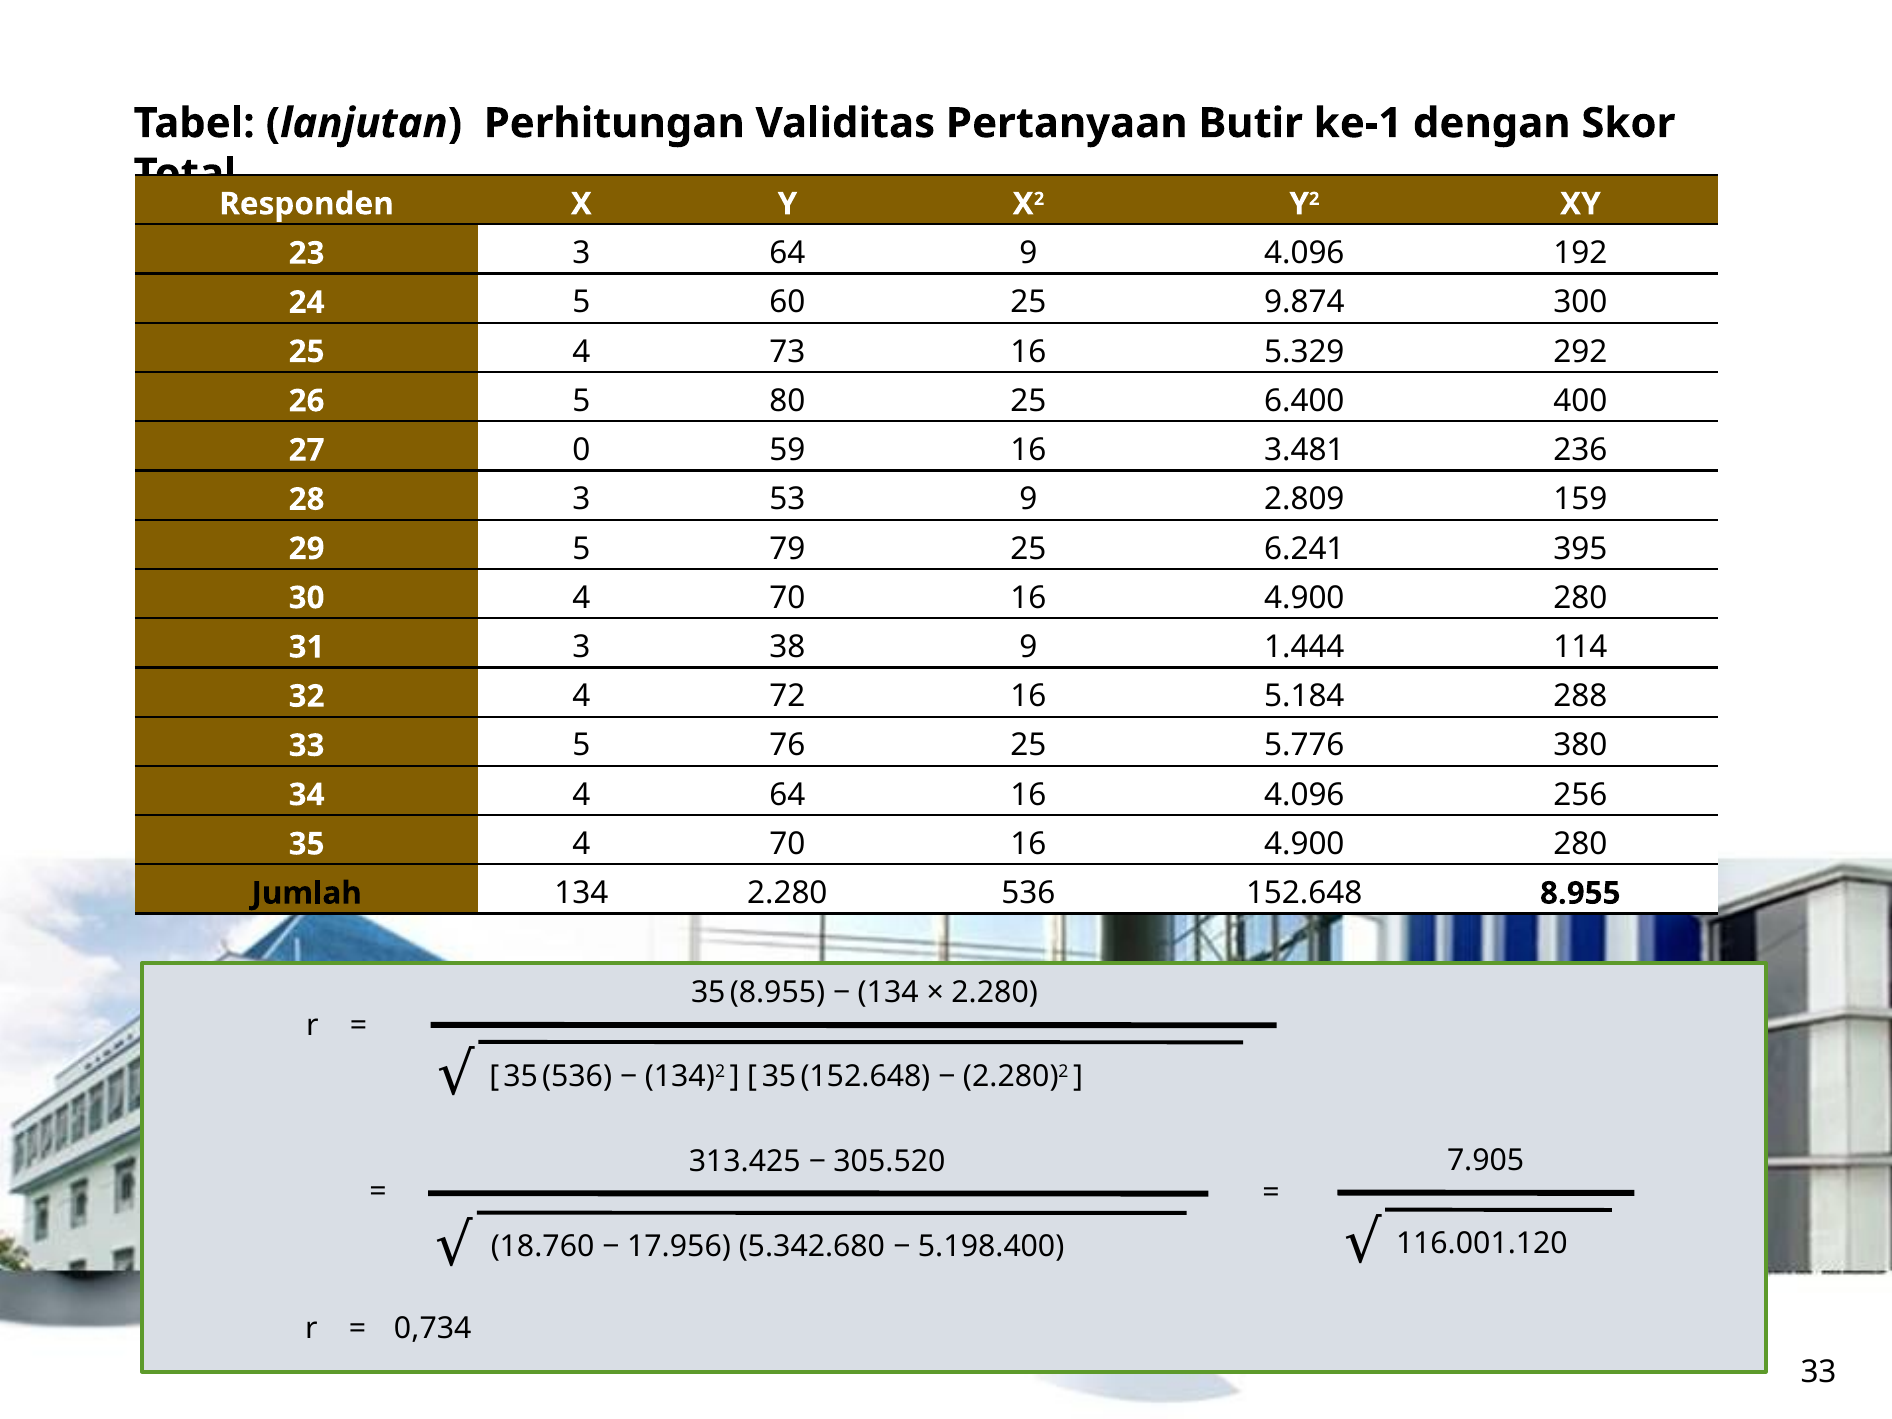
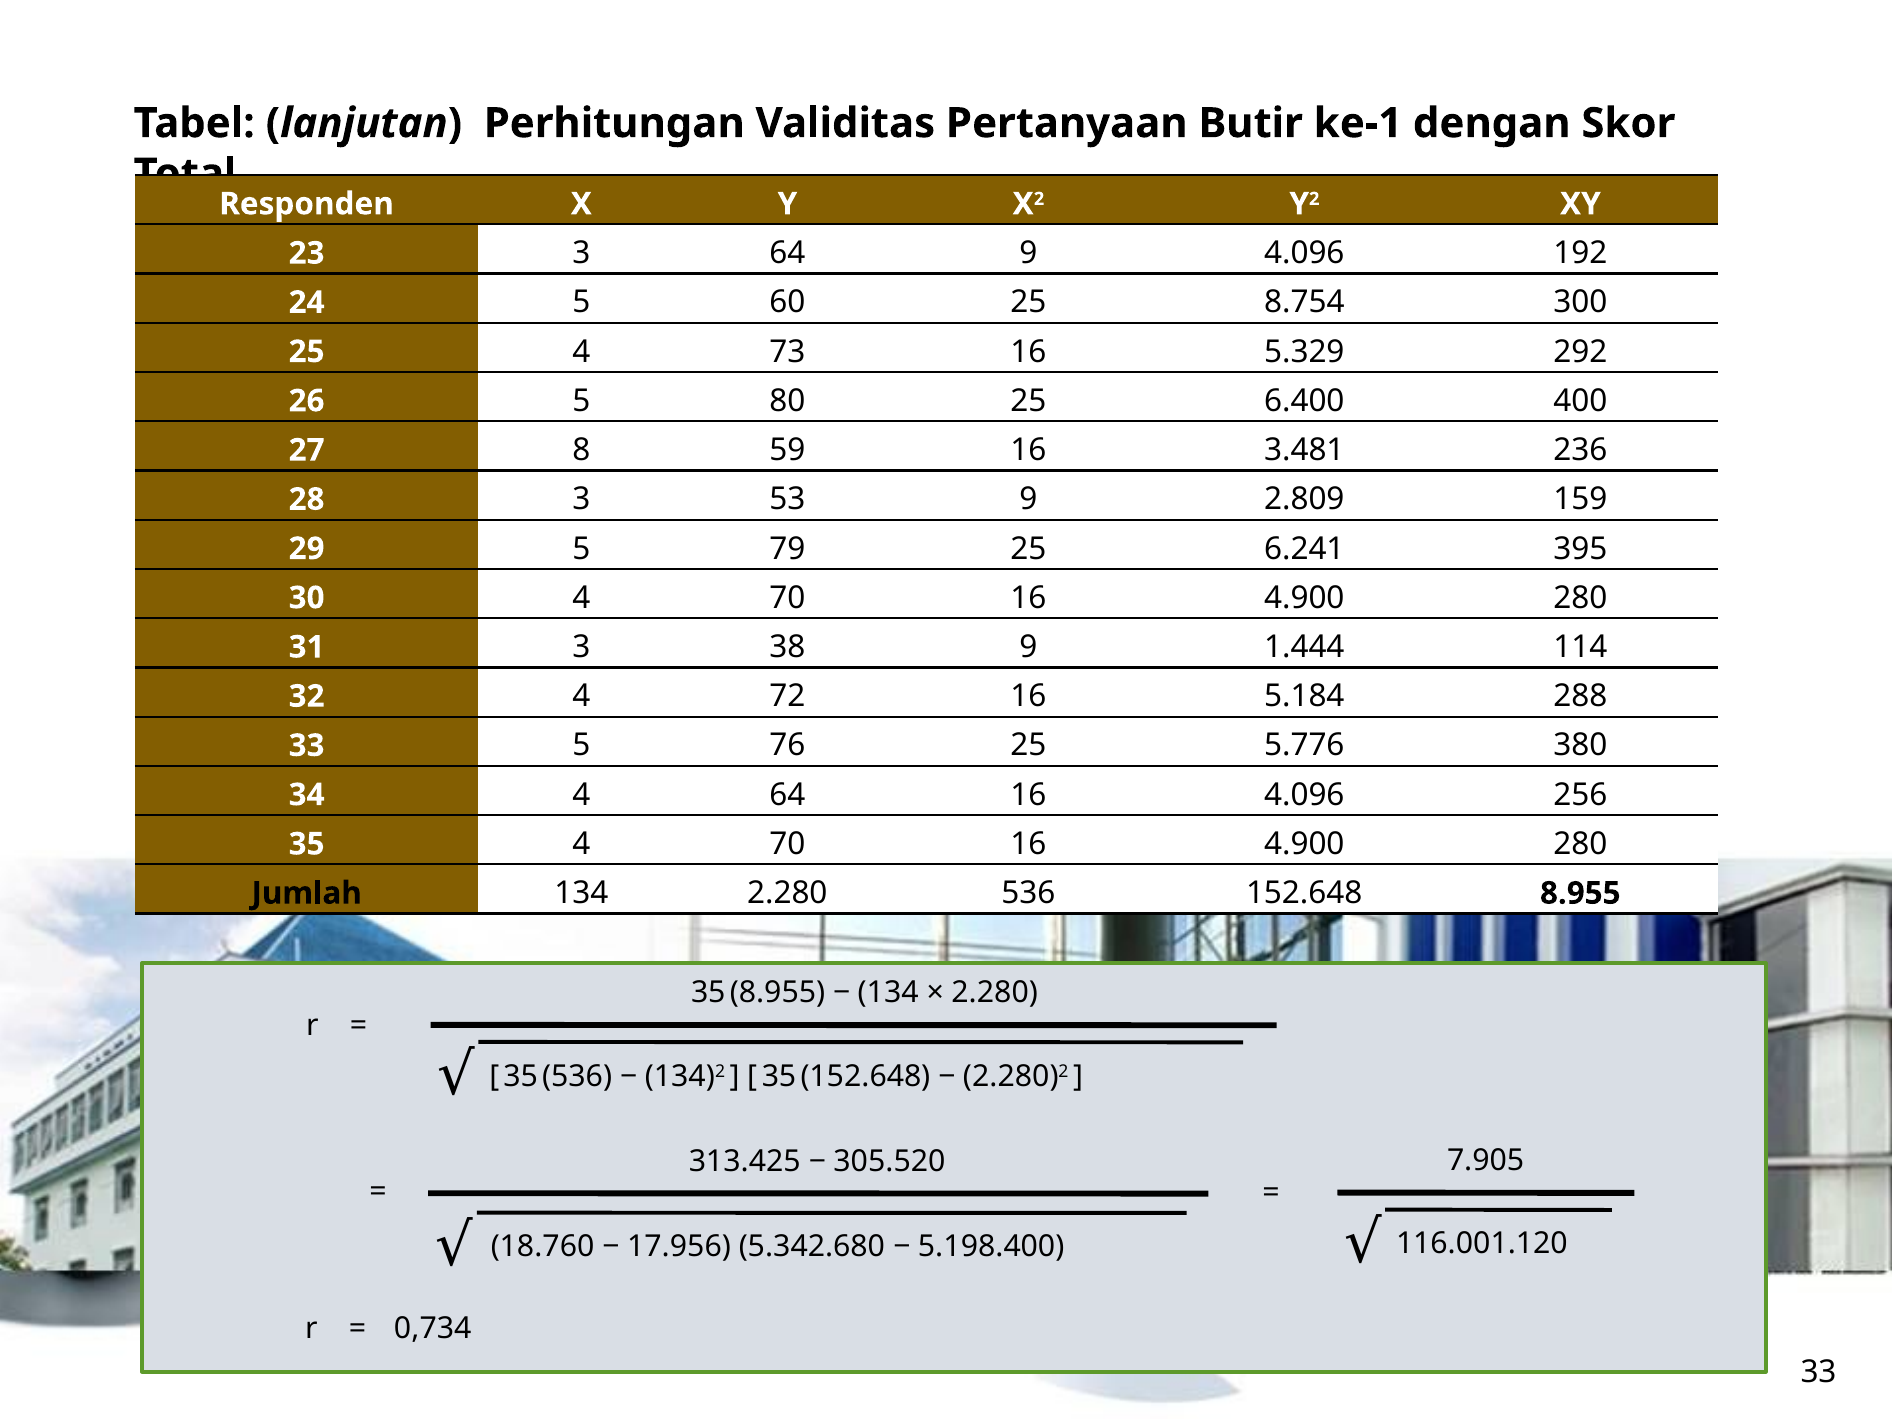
9.874: 9.874 -> 8.754
0: 0 -> 8
